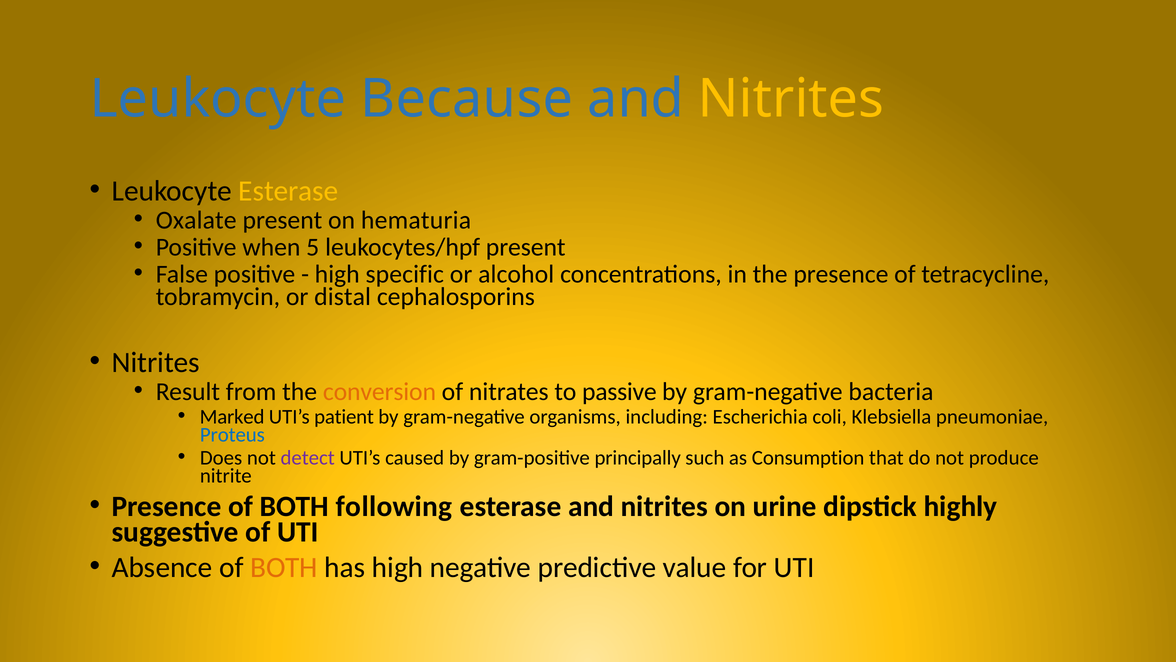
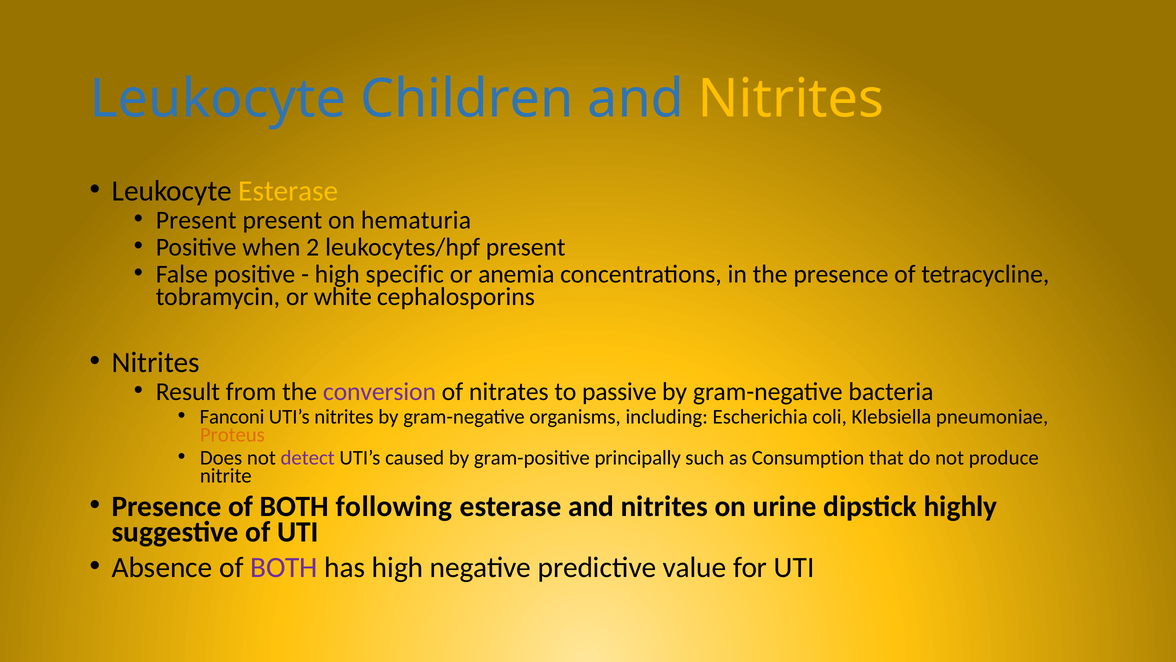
Because: Because -> Children
Oxalate at (196, 220): Oxalate -> Present
5: 5 -> 2
alcohol: alcohol -> anemia
distal: distal -> white
conversion colour: orange -> purple
Marked: Marked -> Fanconi
UTI’s patient: patient -> nitrites
Proteus colour: blue -> orange
BOTH at (284, 567) colour: orange -> purple
